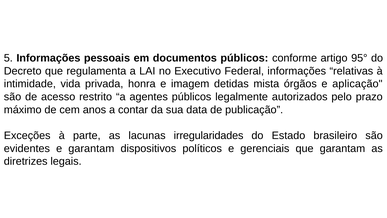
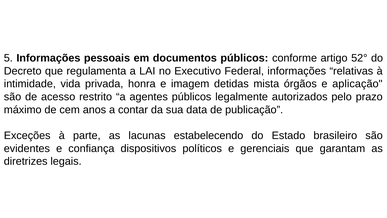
95°: 95° -> 52°
irregularidades: irregularidades -> estabelecendo
e garantam: garantam -> confiança
